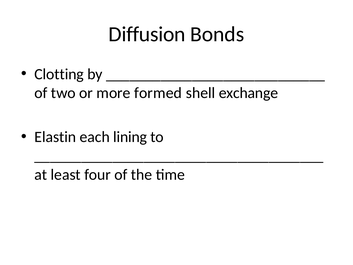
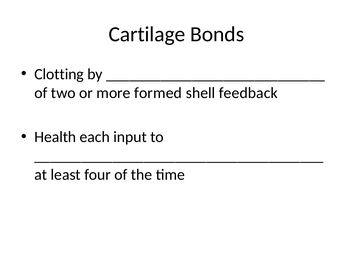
Diffusion: Diffusion -> Cartilage
exchange: exchange -> feedback
Elastin: Elastin -> Health
lining: lining -> input
